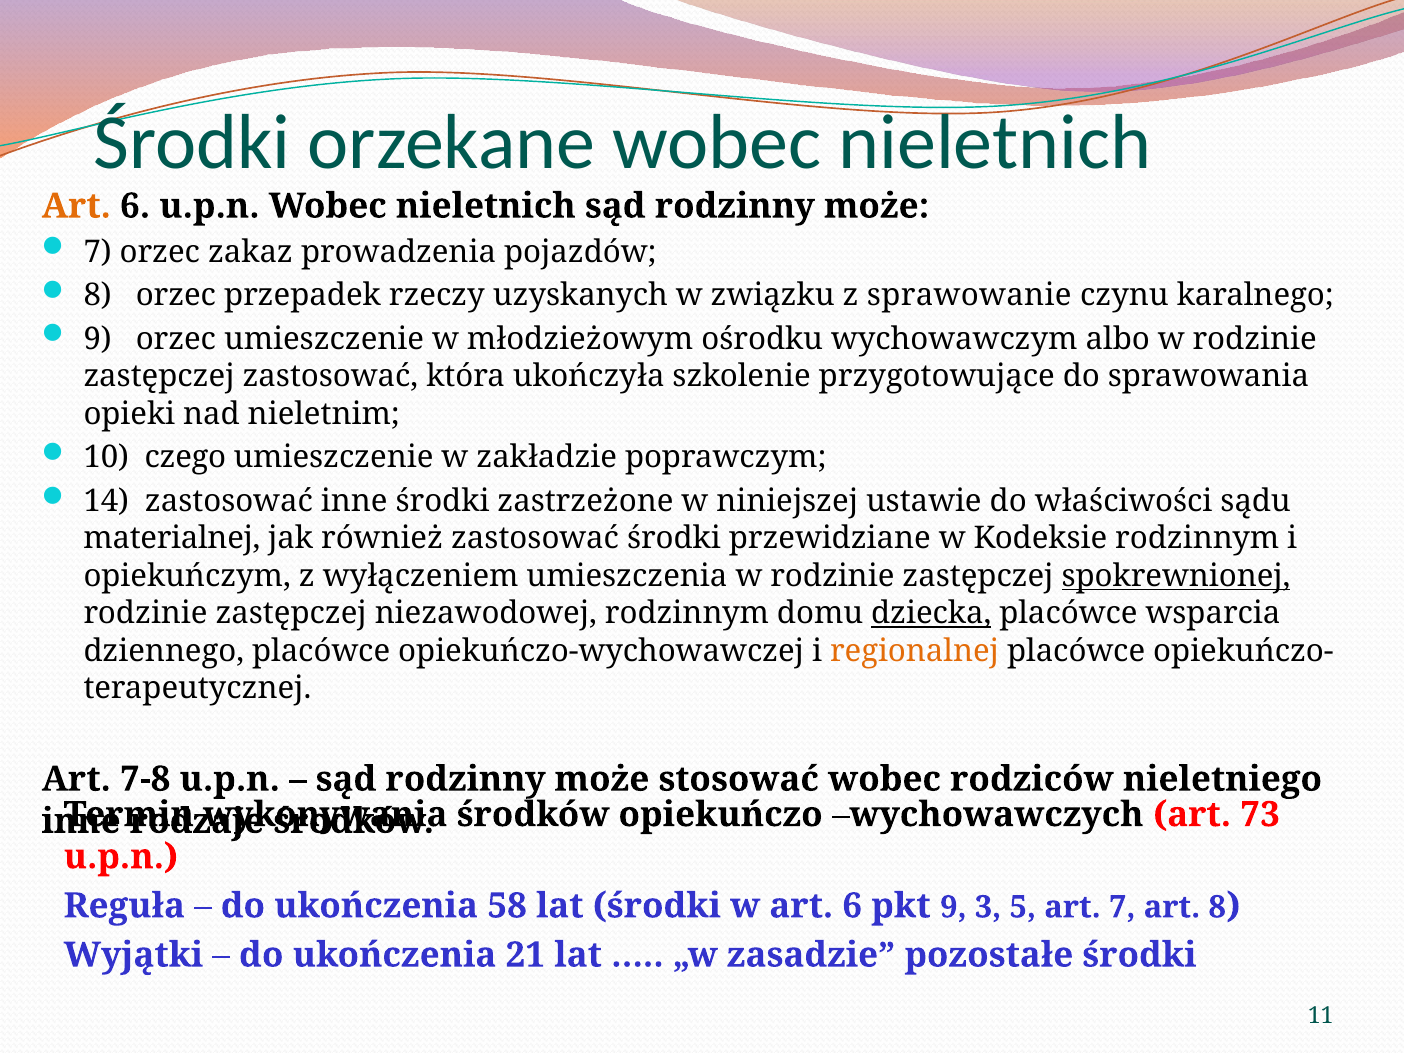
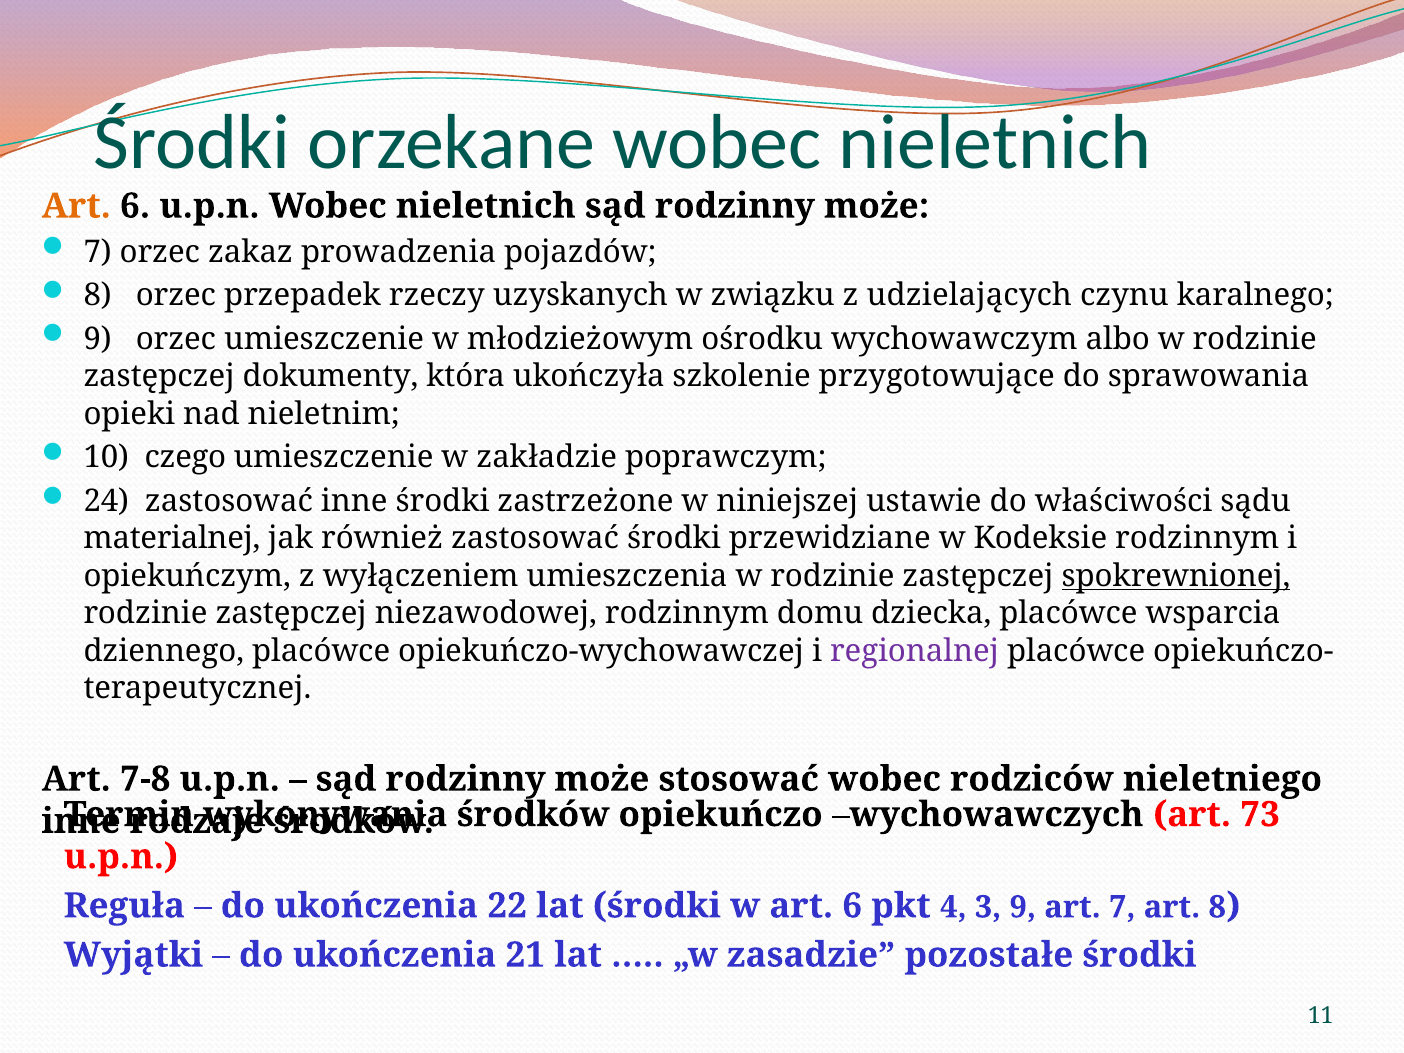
sprawowanie: sprawowanie -> udzielających
zastępczej zastosować: zastosować -> dokumenty
14: 14 -> 24
dziecka underline: present -> none
regionalnej colour: orange -> purple
58: 58 -> 22
pkt 9: 9 -> 4
3 5: 5 -> 9
